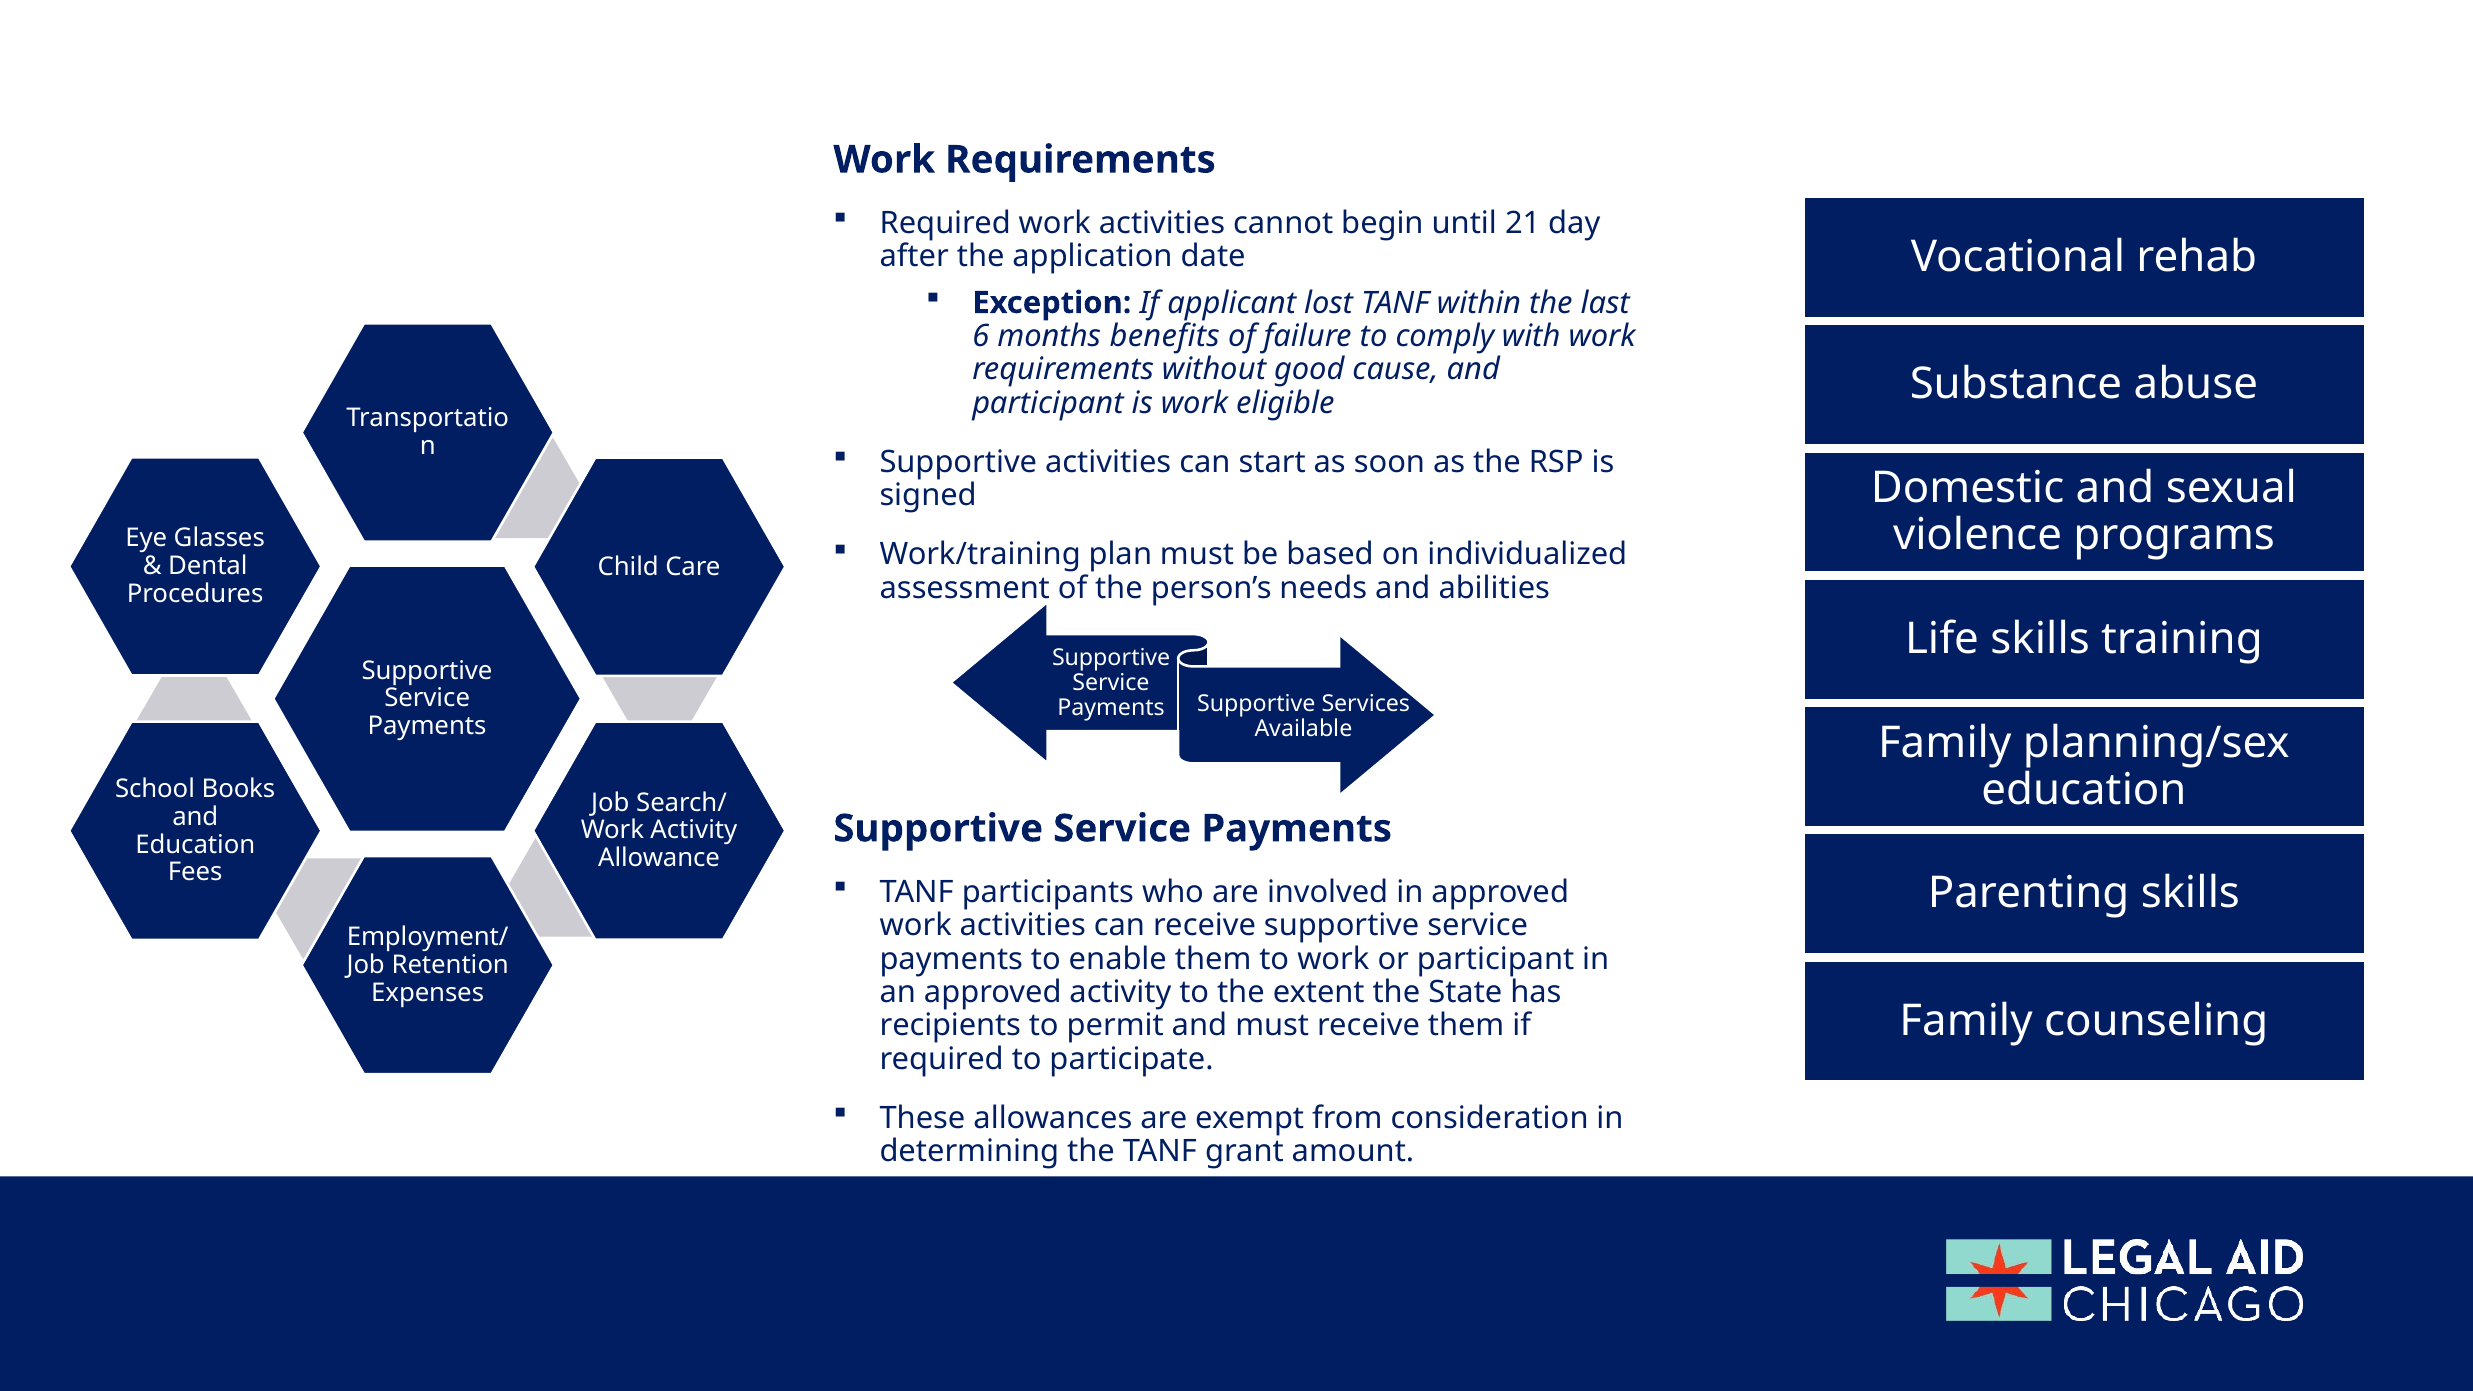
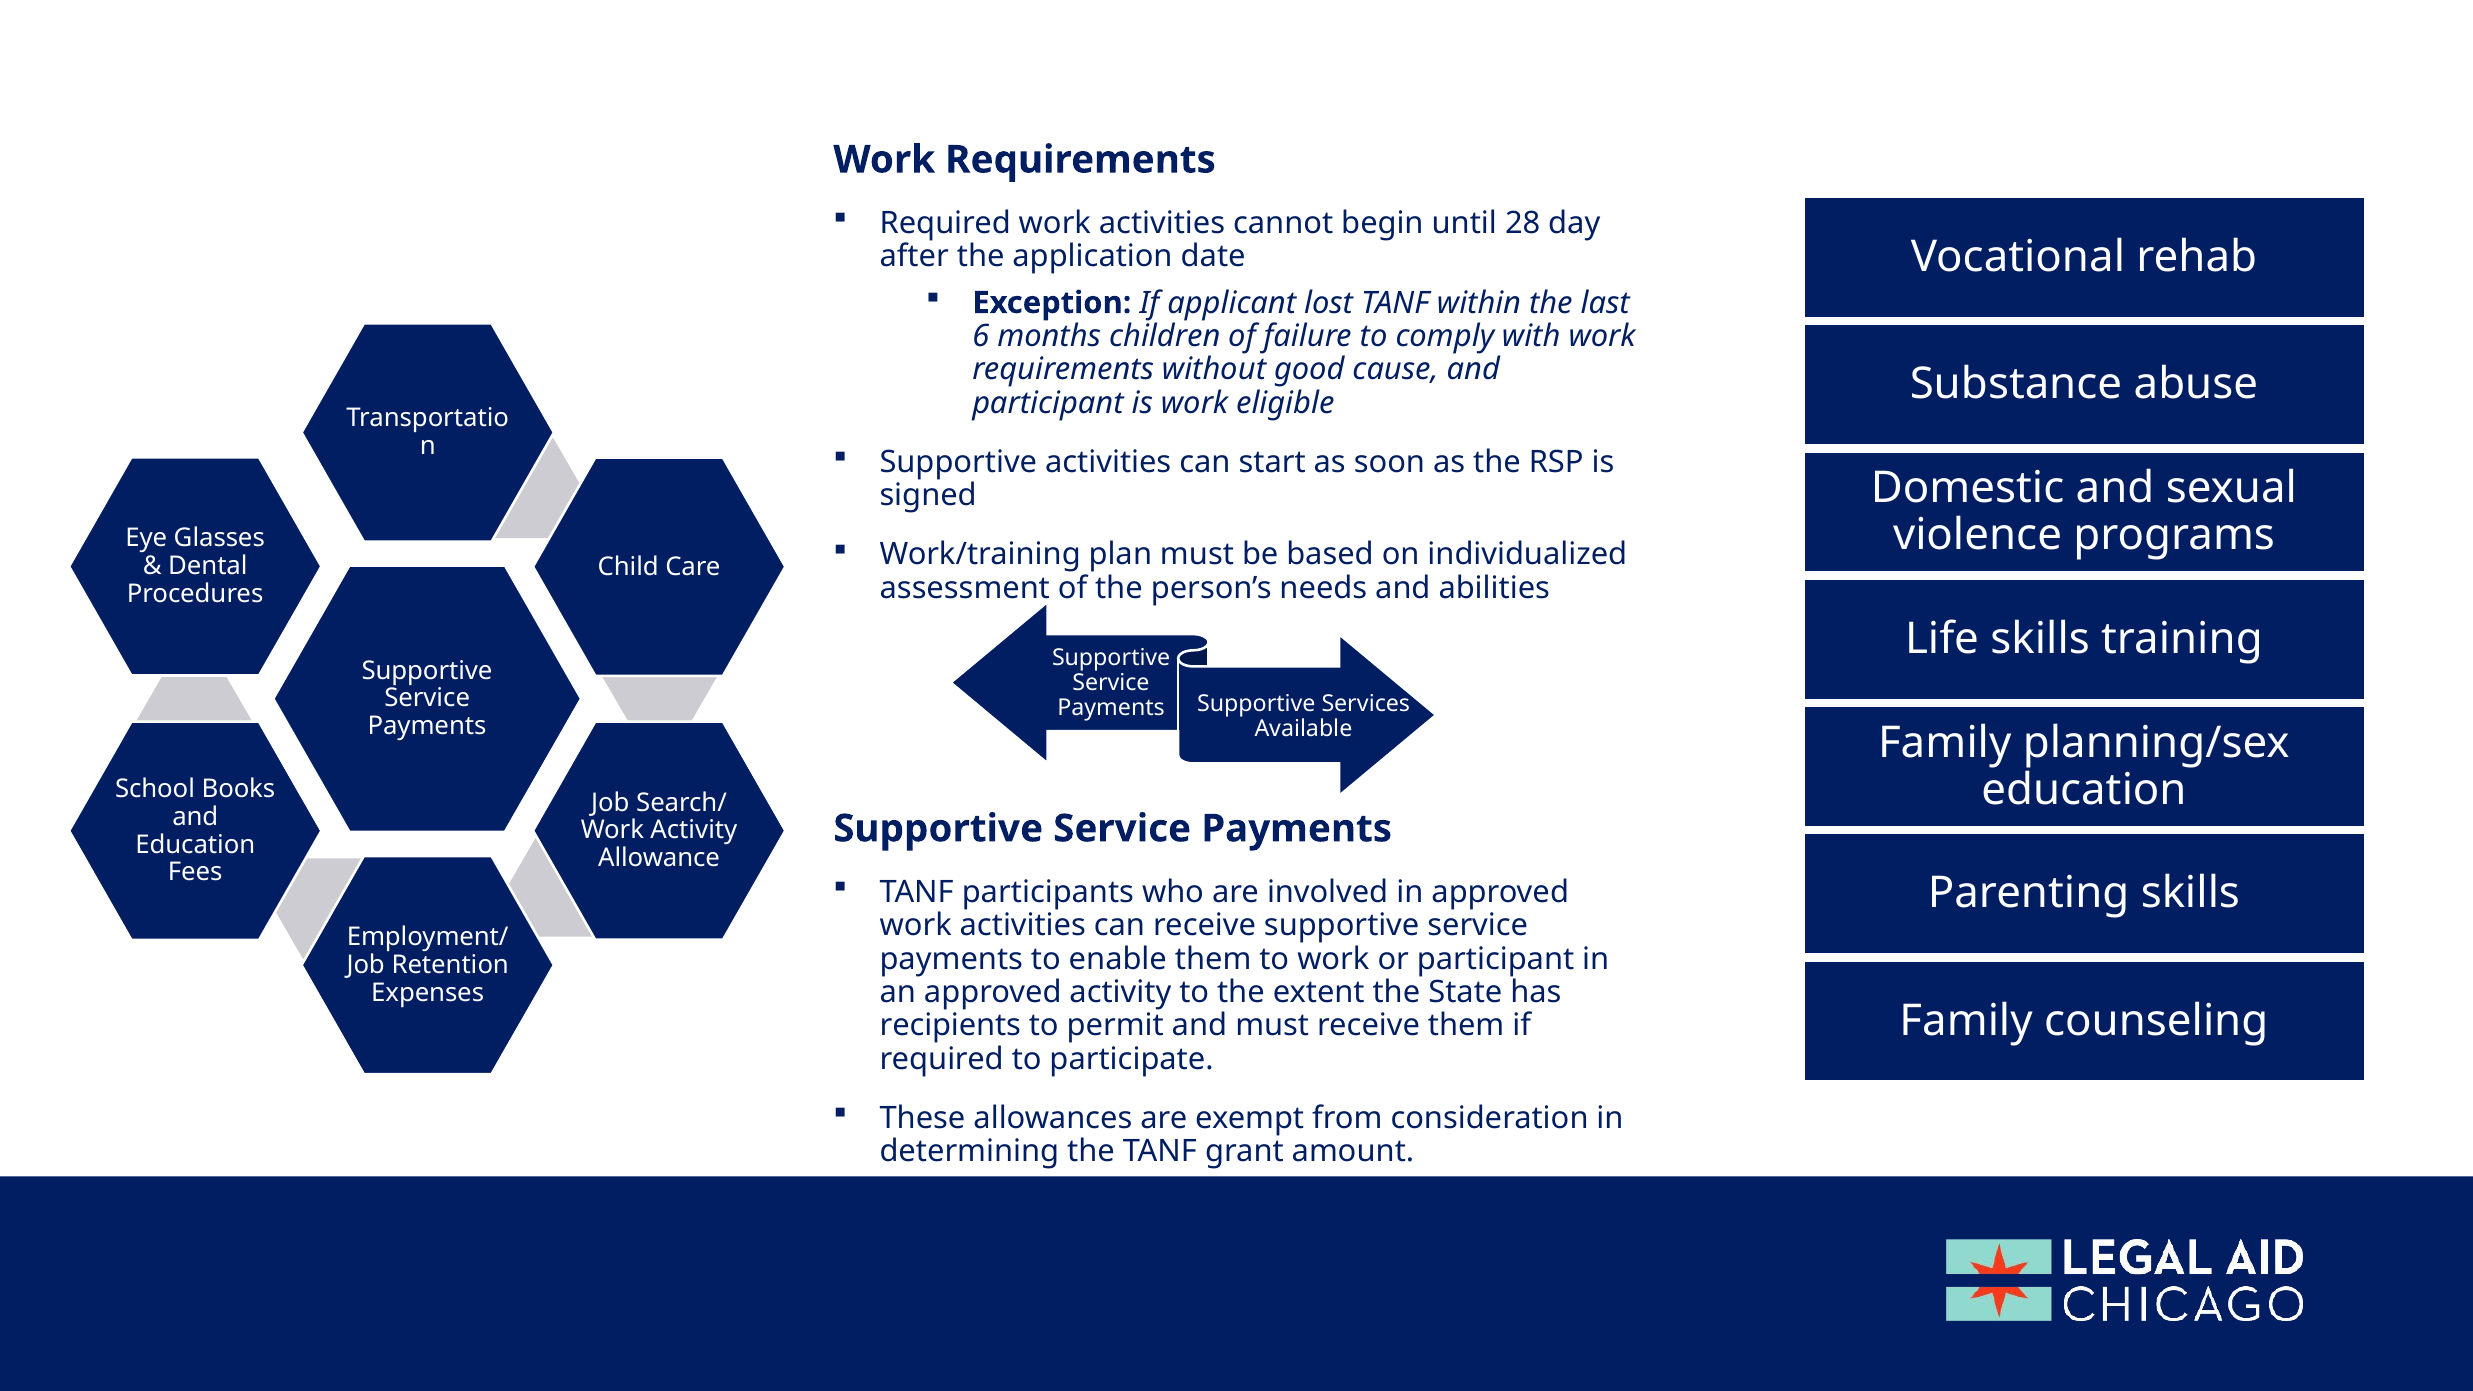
21: 21 -> 28
benefits: benefits -> children
